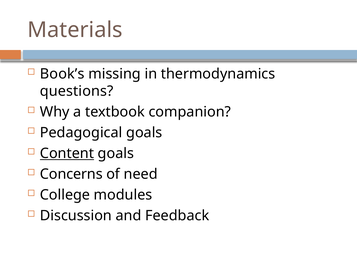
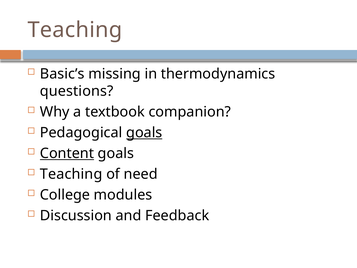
Materials at (75, 30): Materials -> Teaching
Book’s: Book’s -> Basic’s
goals at (144, 133) underline: none -> present
Concerns at (71, 174): Concerns -> Teaching
